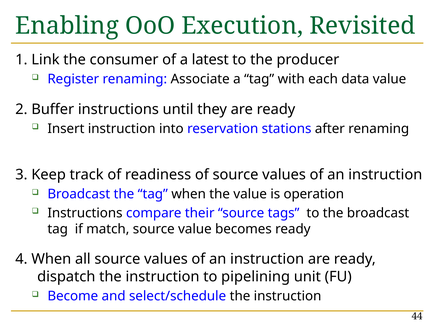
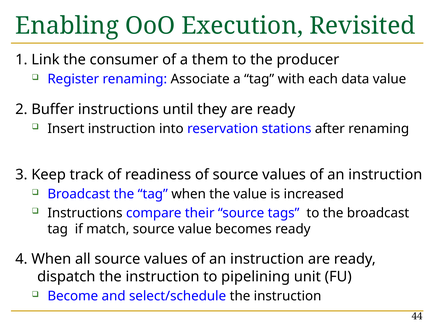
latest: latest -> them
operation: operation -> increased
